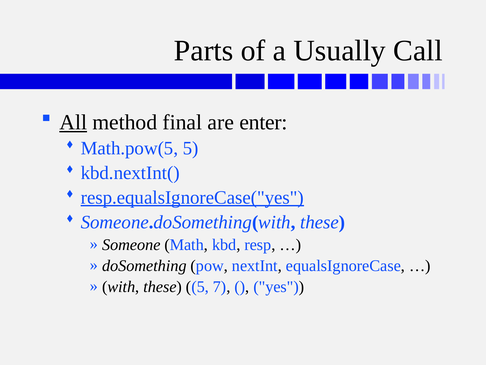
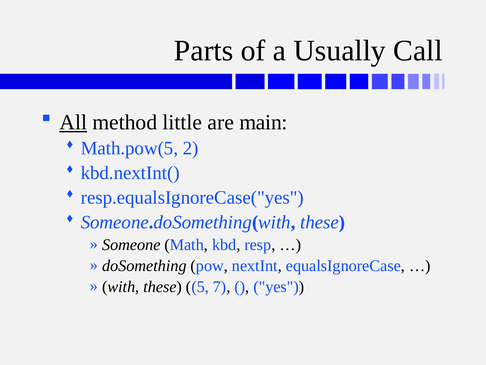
final: final -> little
enter: enter -> main
Math.pow(5 5: 5 -> 2
resp.equalsIgnoreCase("yes underline: present -> none
